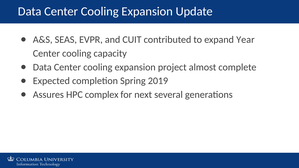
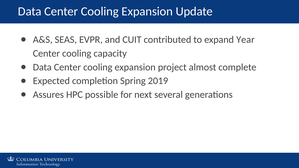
complex: complex -> possible
